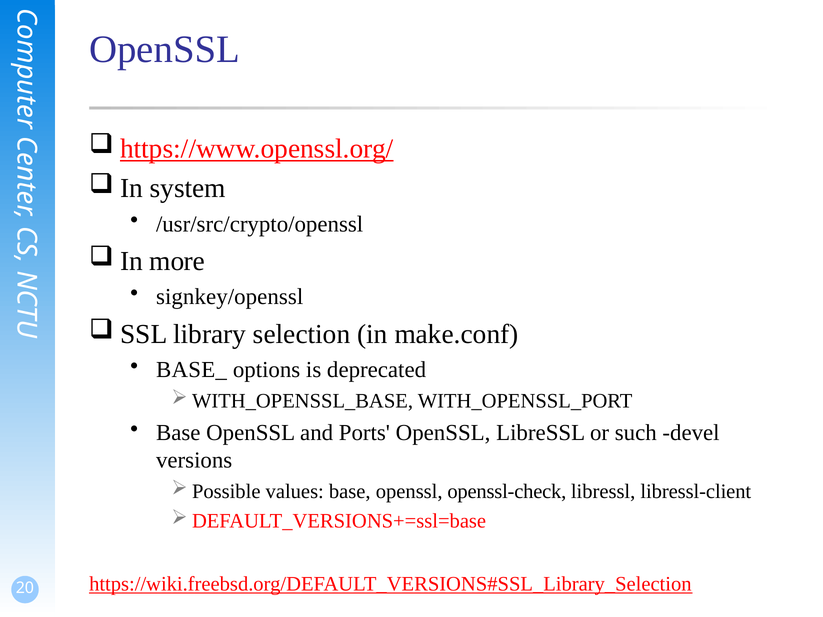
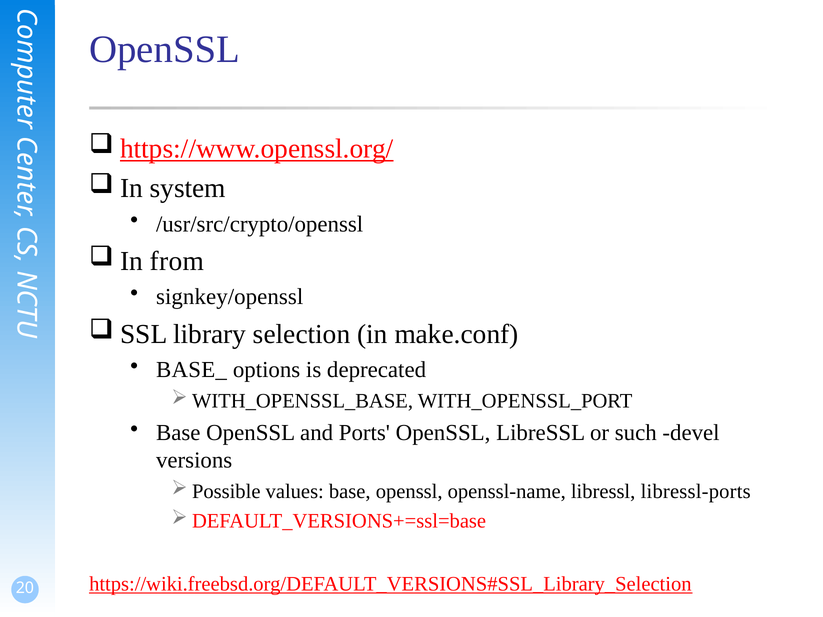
more: more -> from
openssl-check: openssl-check -> openssl-name
libressl-client: libressl-client -> libressl-ports
